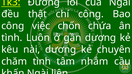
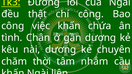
việc chốn: chốn -> khấn
Luôn: Luôn -> Chân
chăm tình: tình -> thời
